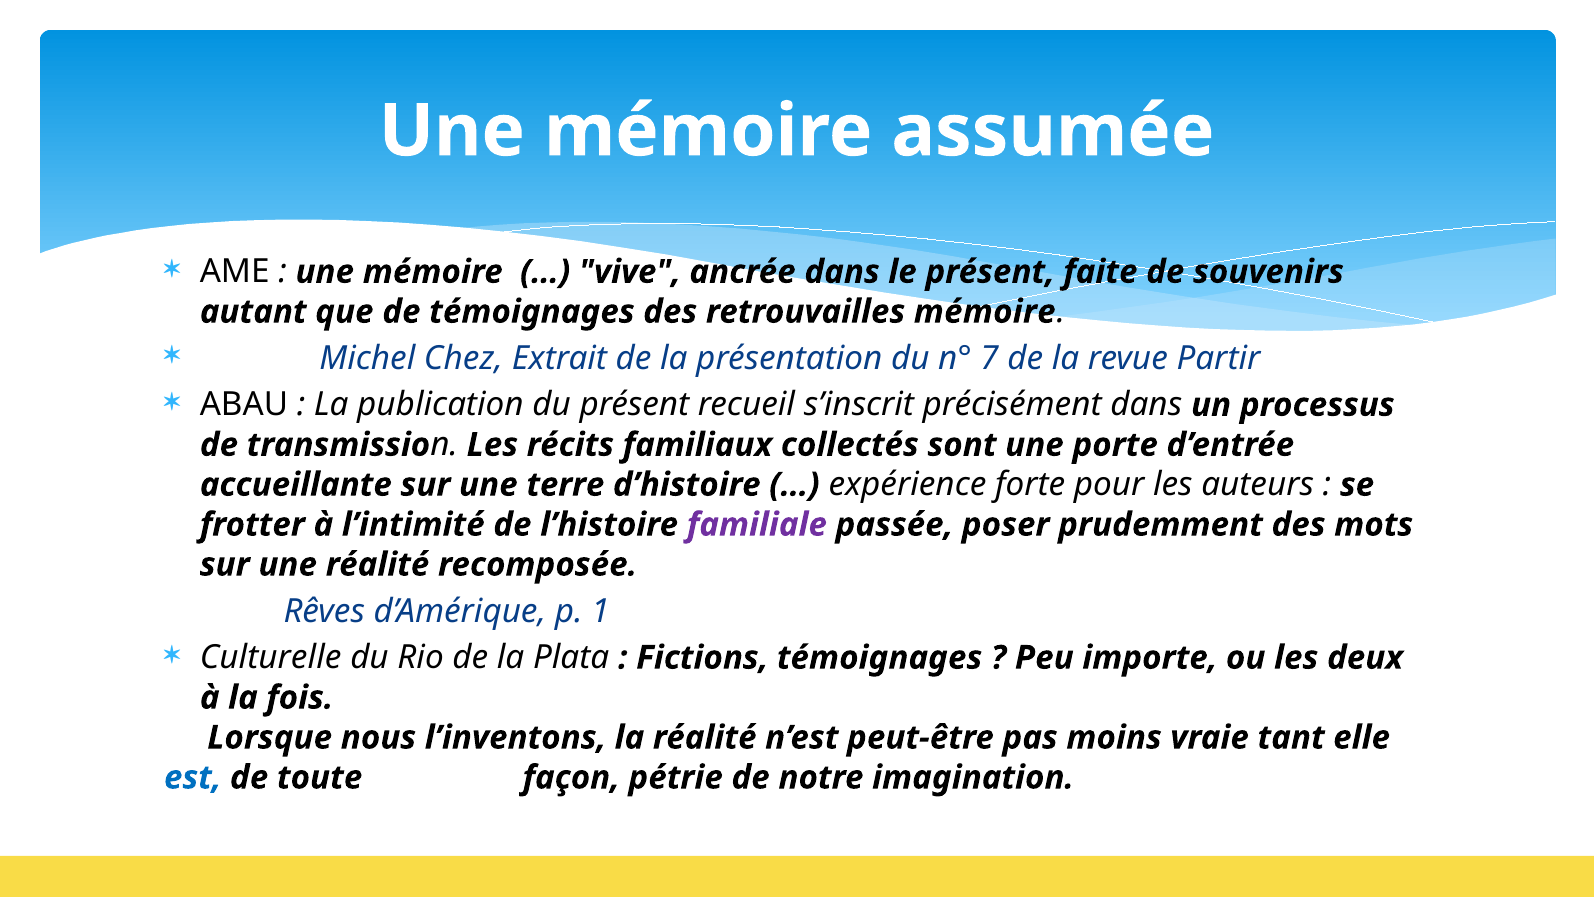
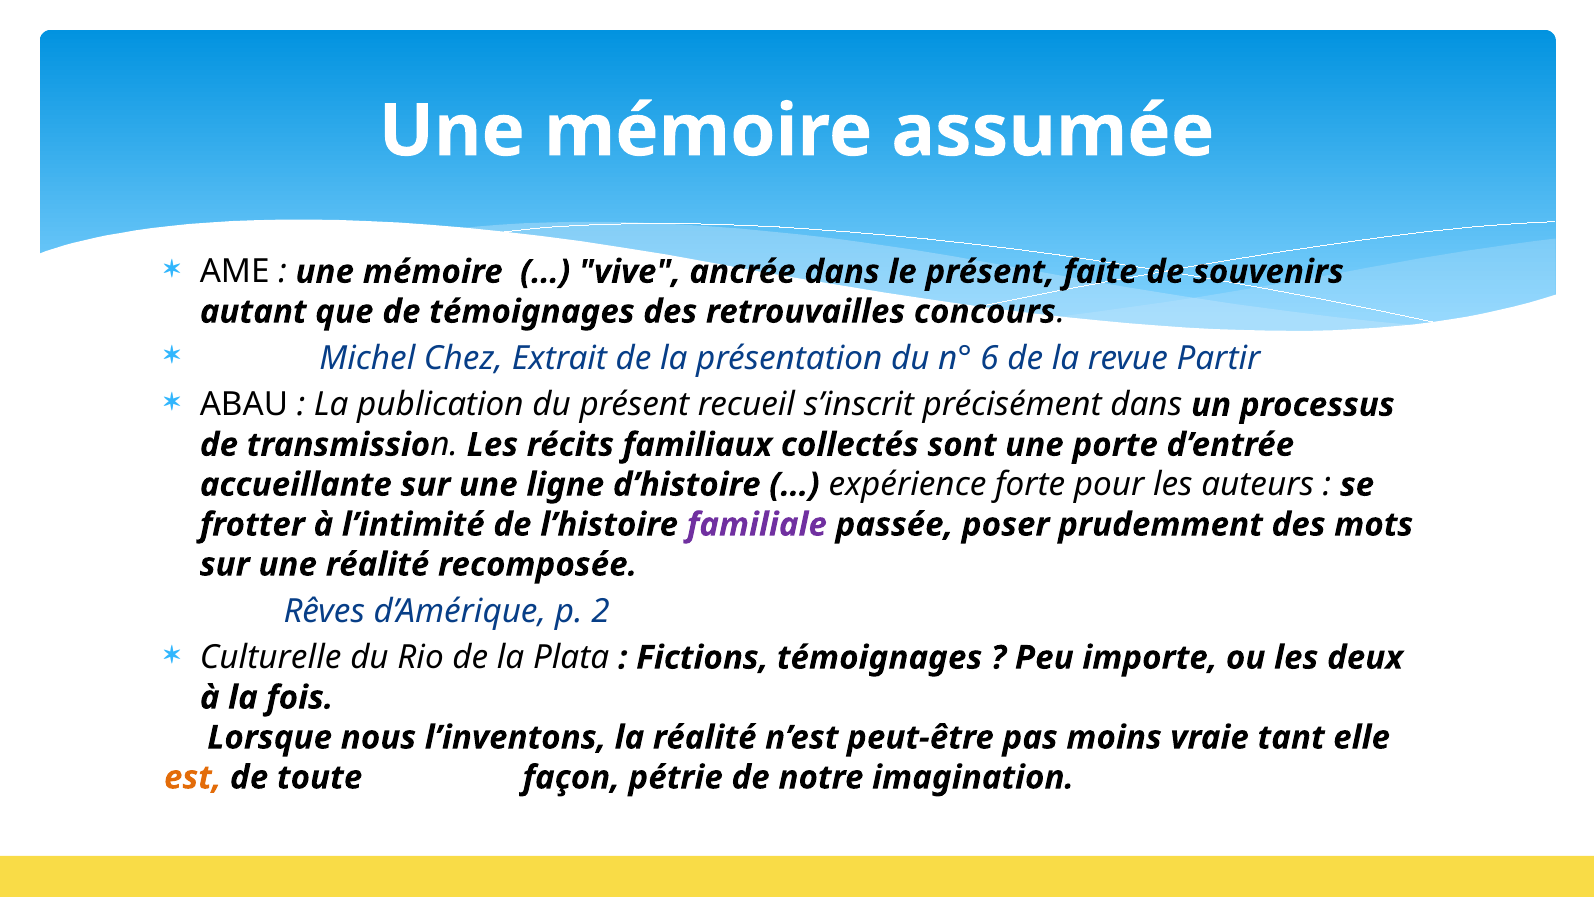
retrouvailles mémoire: mémoire -> concours
7: 7 -> 6
terre: terre -> ligne
1: 1 -> 2
est colour: blue -> orange
